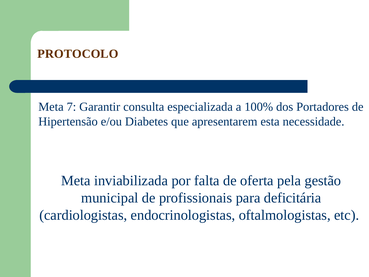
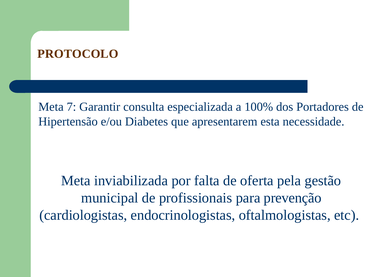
deficitária: deficitária -> prevenção
